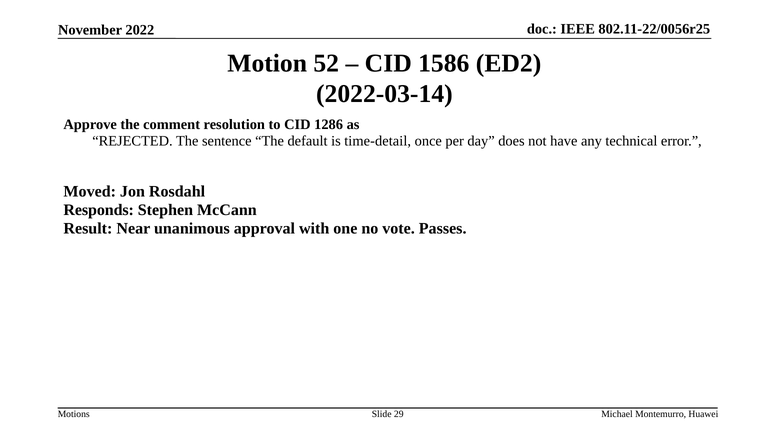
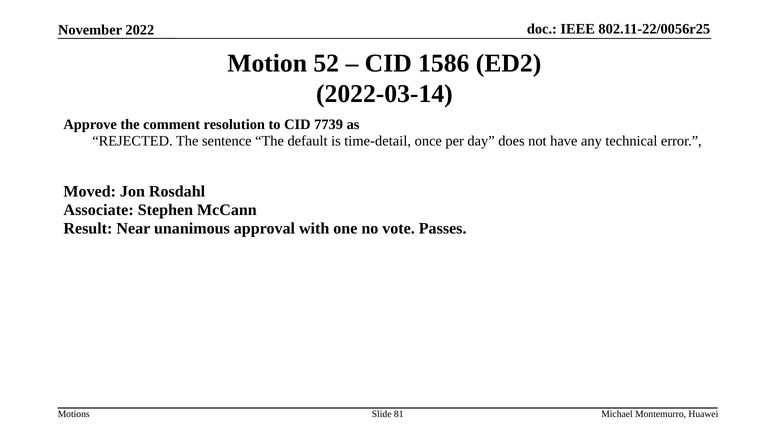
1286: 1286 -> 7739
Responds: Responds -> Associate
29: 29 -> 81
